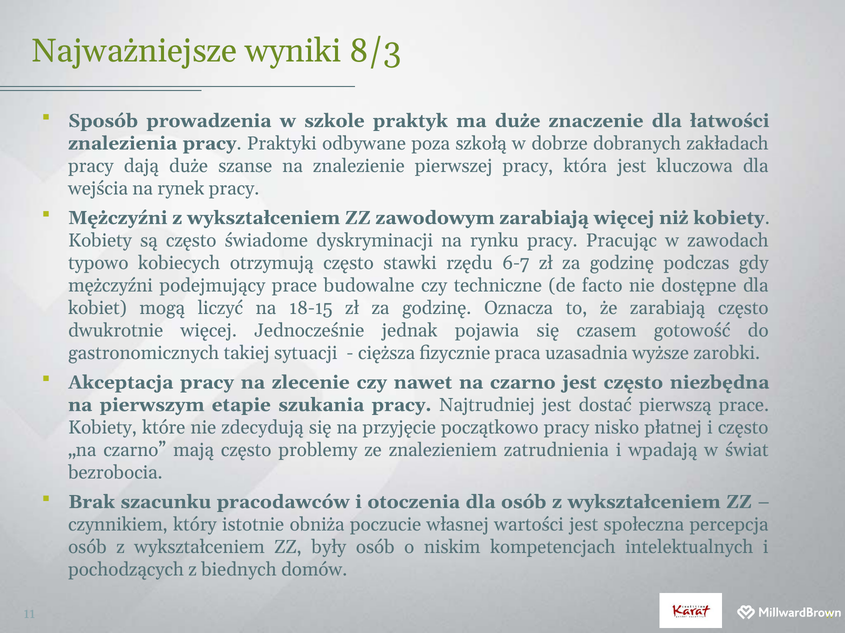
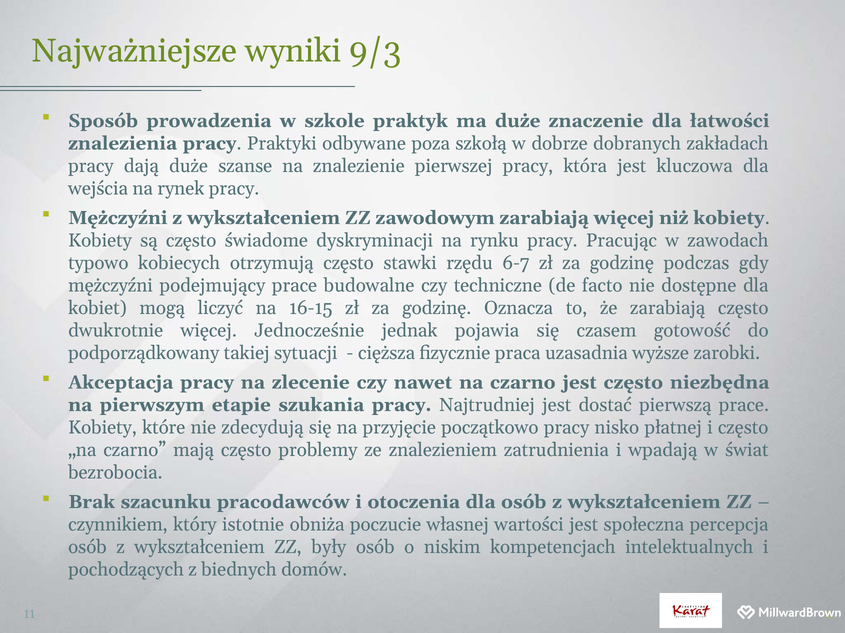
8/3: 8/3 -> 9/3
18-15: 18-15 -> 16-15
gastronomicznych: gastronomicznych -> podporządkowany
